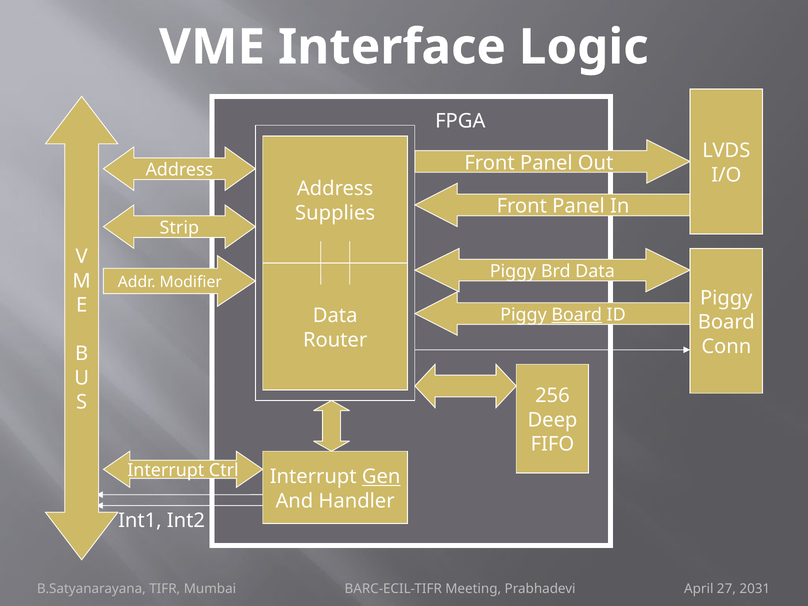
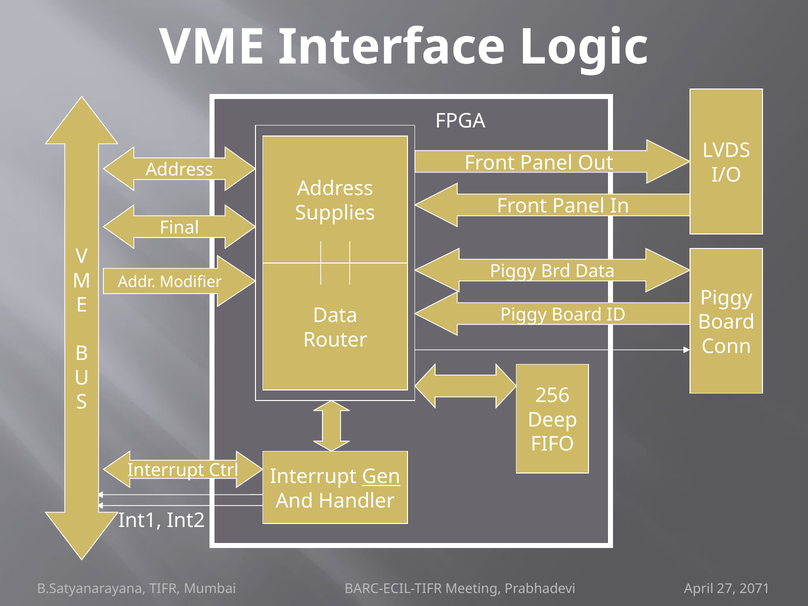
Strip: Strip -> Final
Board at (577, 315) underline: present -> none
2031: 2031 -> 2071
